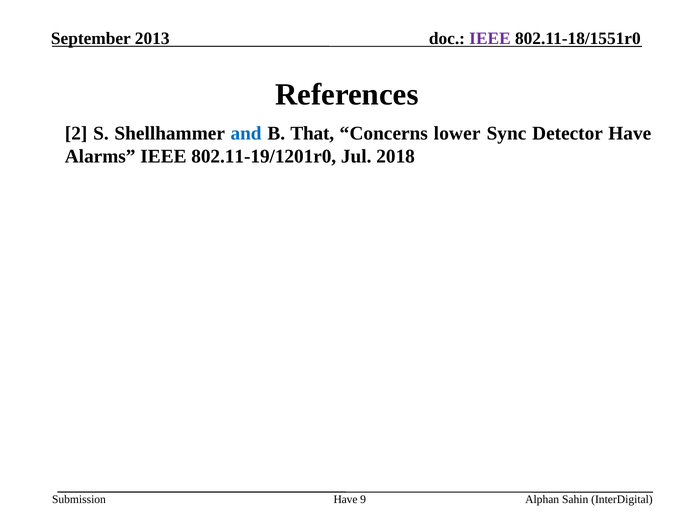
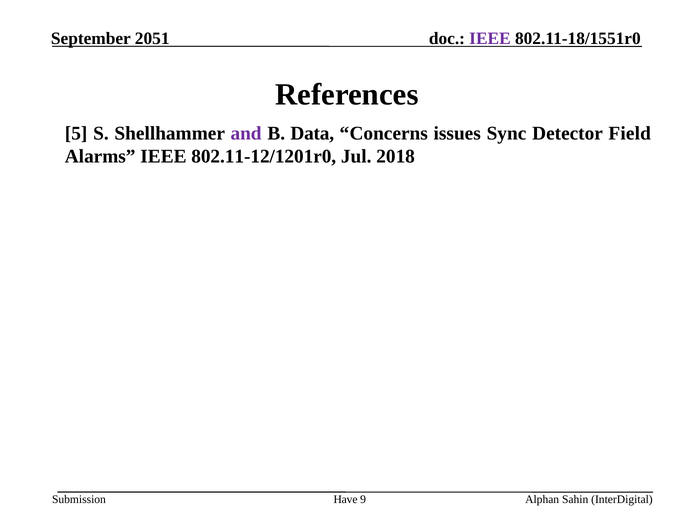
2013: 2013 -> 2051
2: 2 -> 5
and colour: blue -> purple
That: That -> Data
lower: lower -> issues
Detector Have: Have -> Field
802.11-19/1201r0: 802.11-19/1201r0 -> 802.11-12/1201r0
